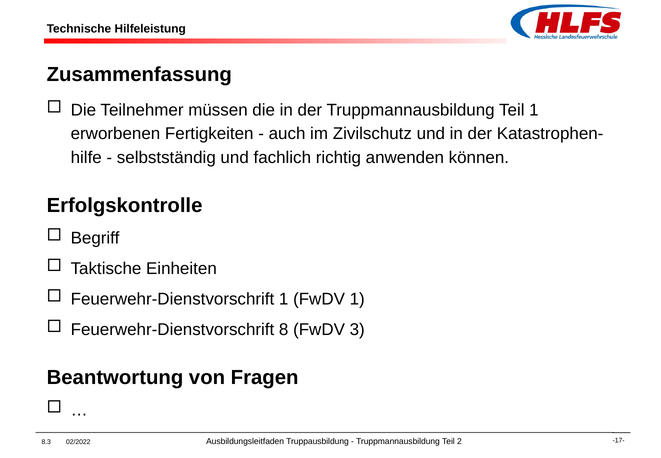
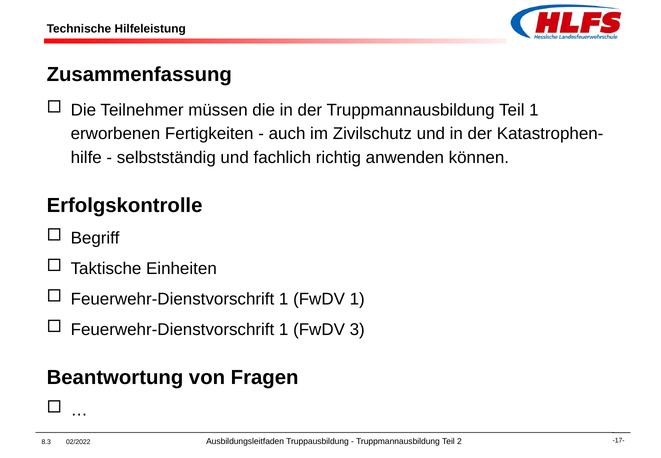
8 at (284, 329): 8 -> 1
